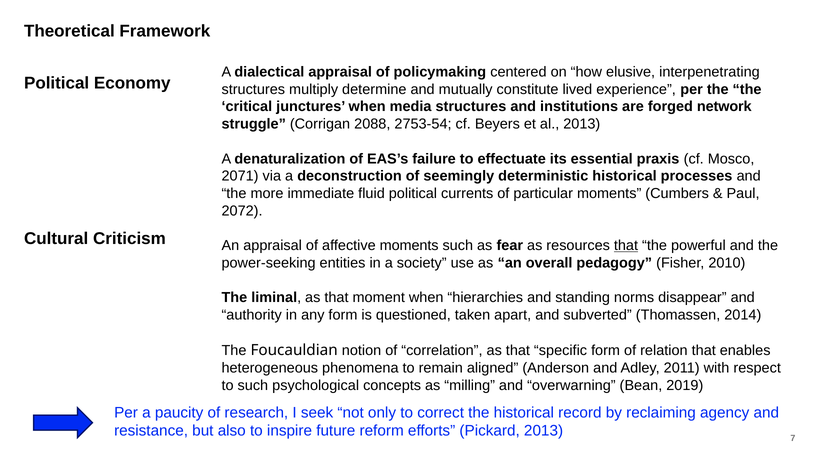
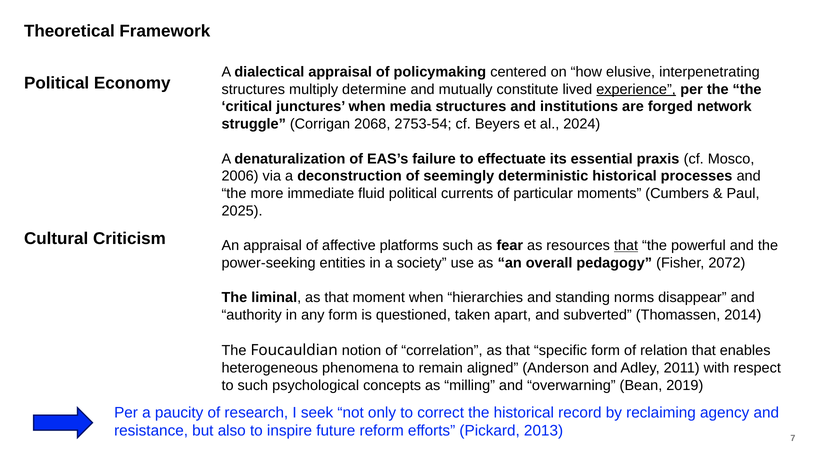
experience underline: none -> present
2088: 2088 -> 2068
al 2013: 2013 -> 2024
2071: 2071 -> 2006
2072: 2072 -> 2025
affective moments: moments -> platforms
2010: 2010 -> 2072
